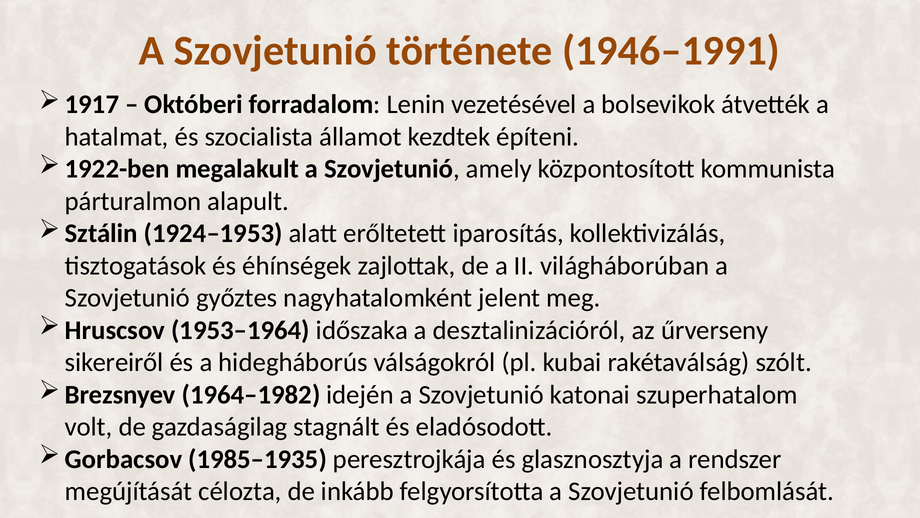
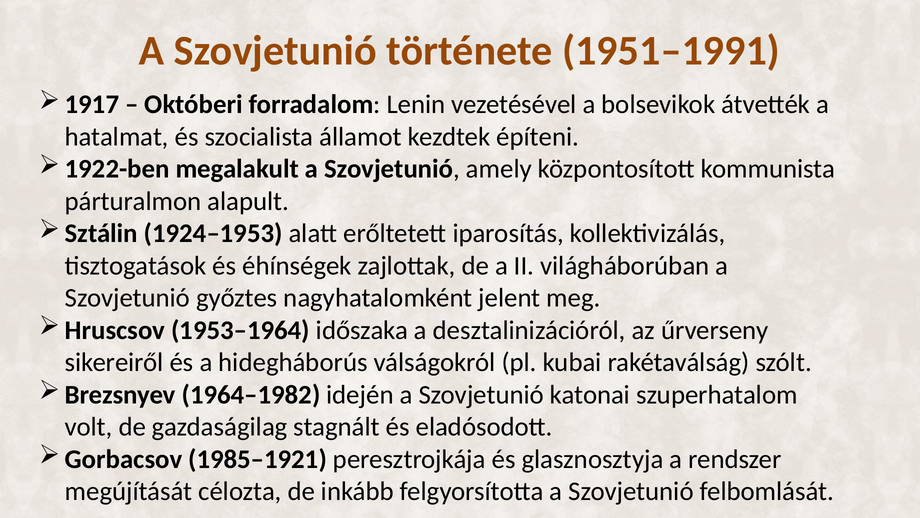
1946–1991: 1946–1991 -> 1951–1991
1985–1935: 1985–1935 -> 1985–1921
